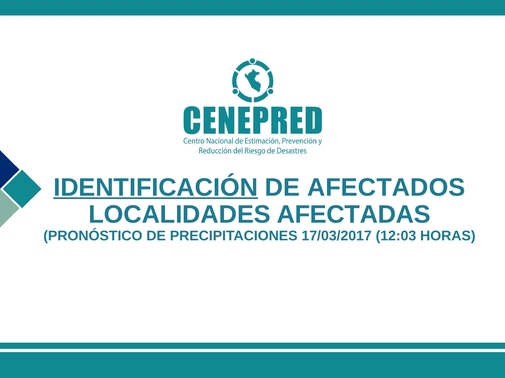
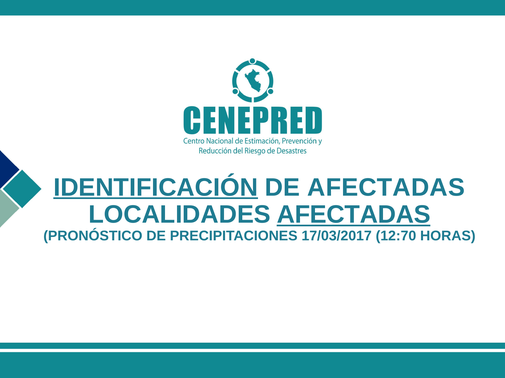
DE AFECTADOS: AFECTADOS -> AFECTADAS
AFECTADAS at (354, 215) underline: none -> present
12:03: 12:03 -> 12:70
